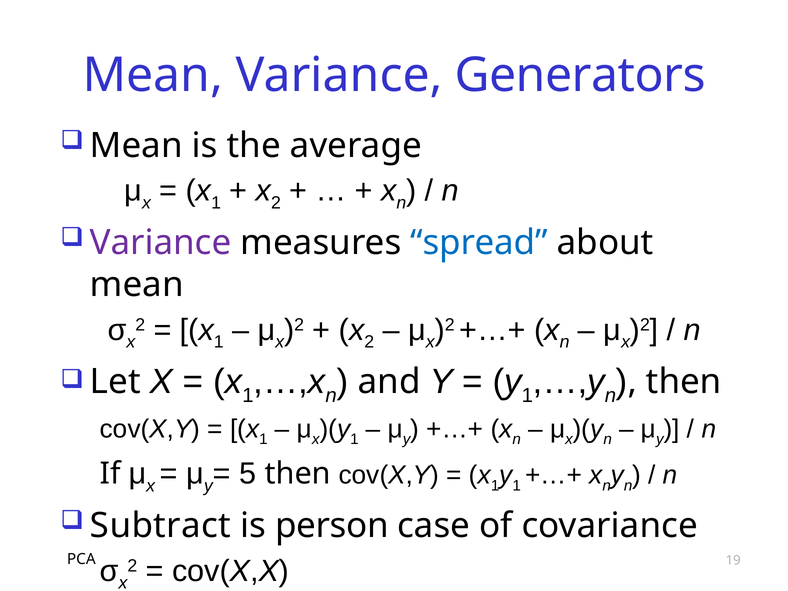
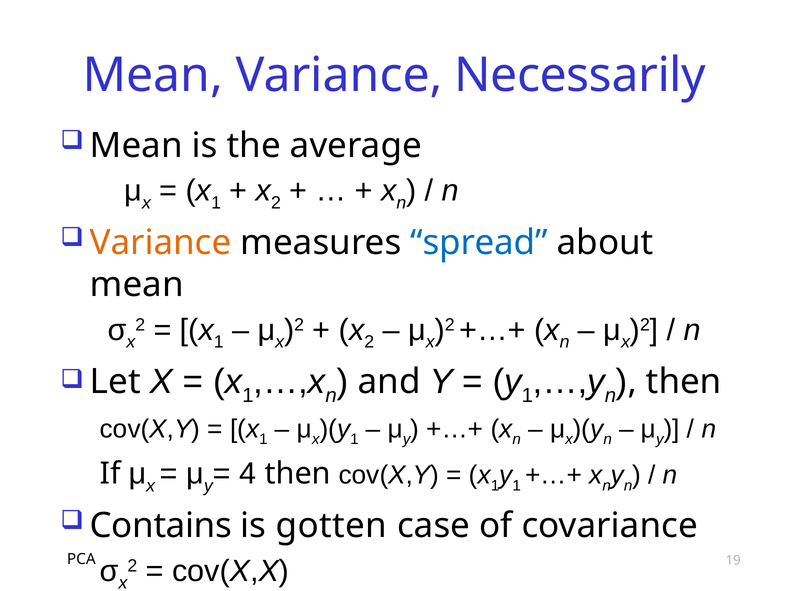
Generators: Generators -> Necessarily
Variance at (161, 243) colour: purple -> orange
5: 5 -> 4
Subtract: Subtract -> Contains
person: person -> gotten
